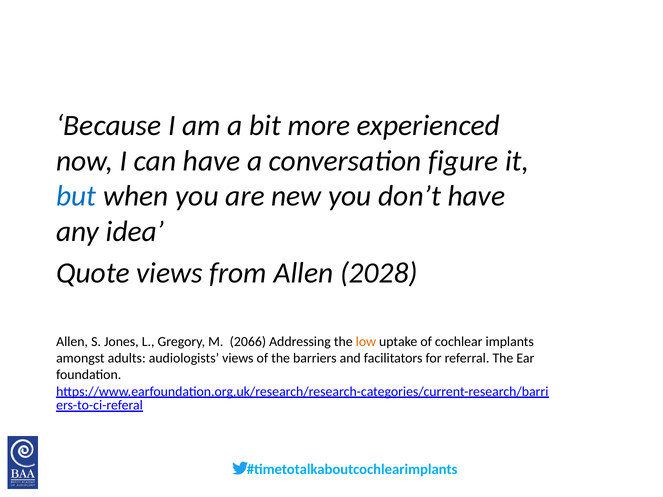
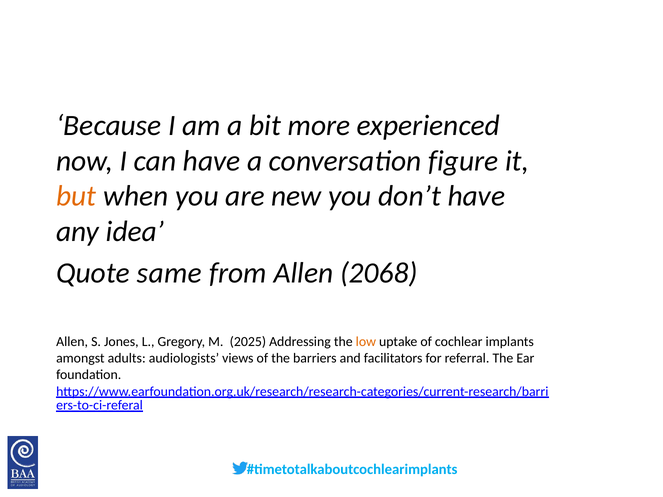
but colour: blue -> orange
Quote views: views -> same
2028: 2028 -> 2068
2066: 2066 -> 2025
